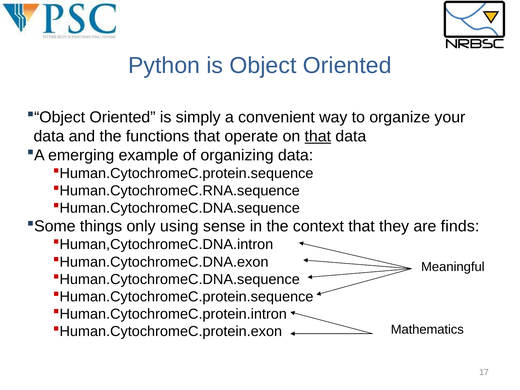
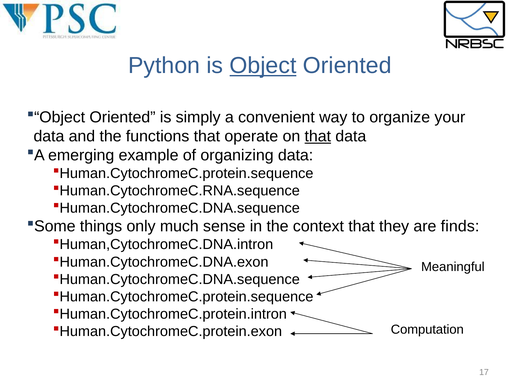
Object underline: none -> present
using: using -> much
Mathematics: Mathematics -> Computation
